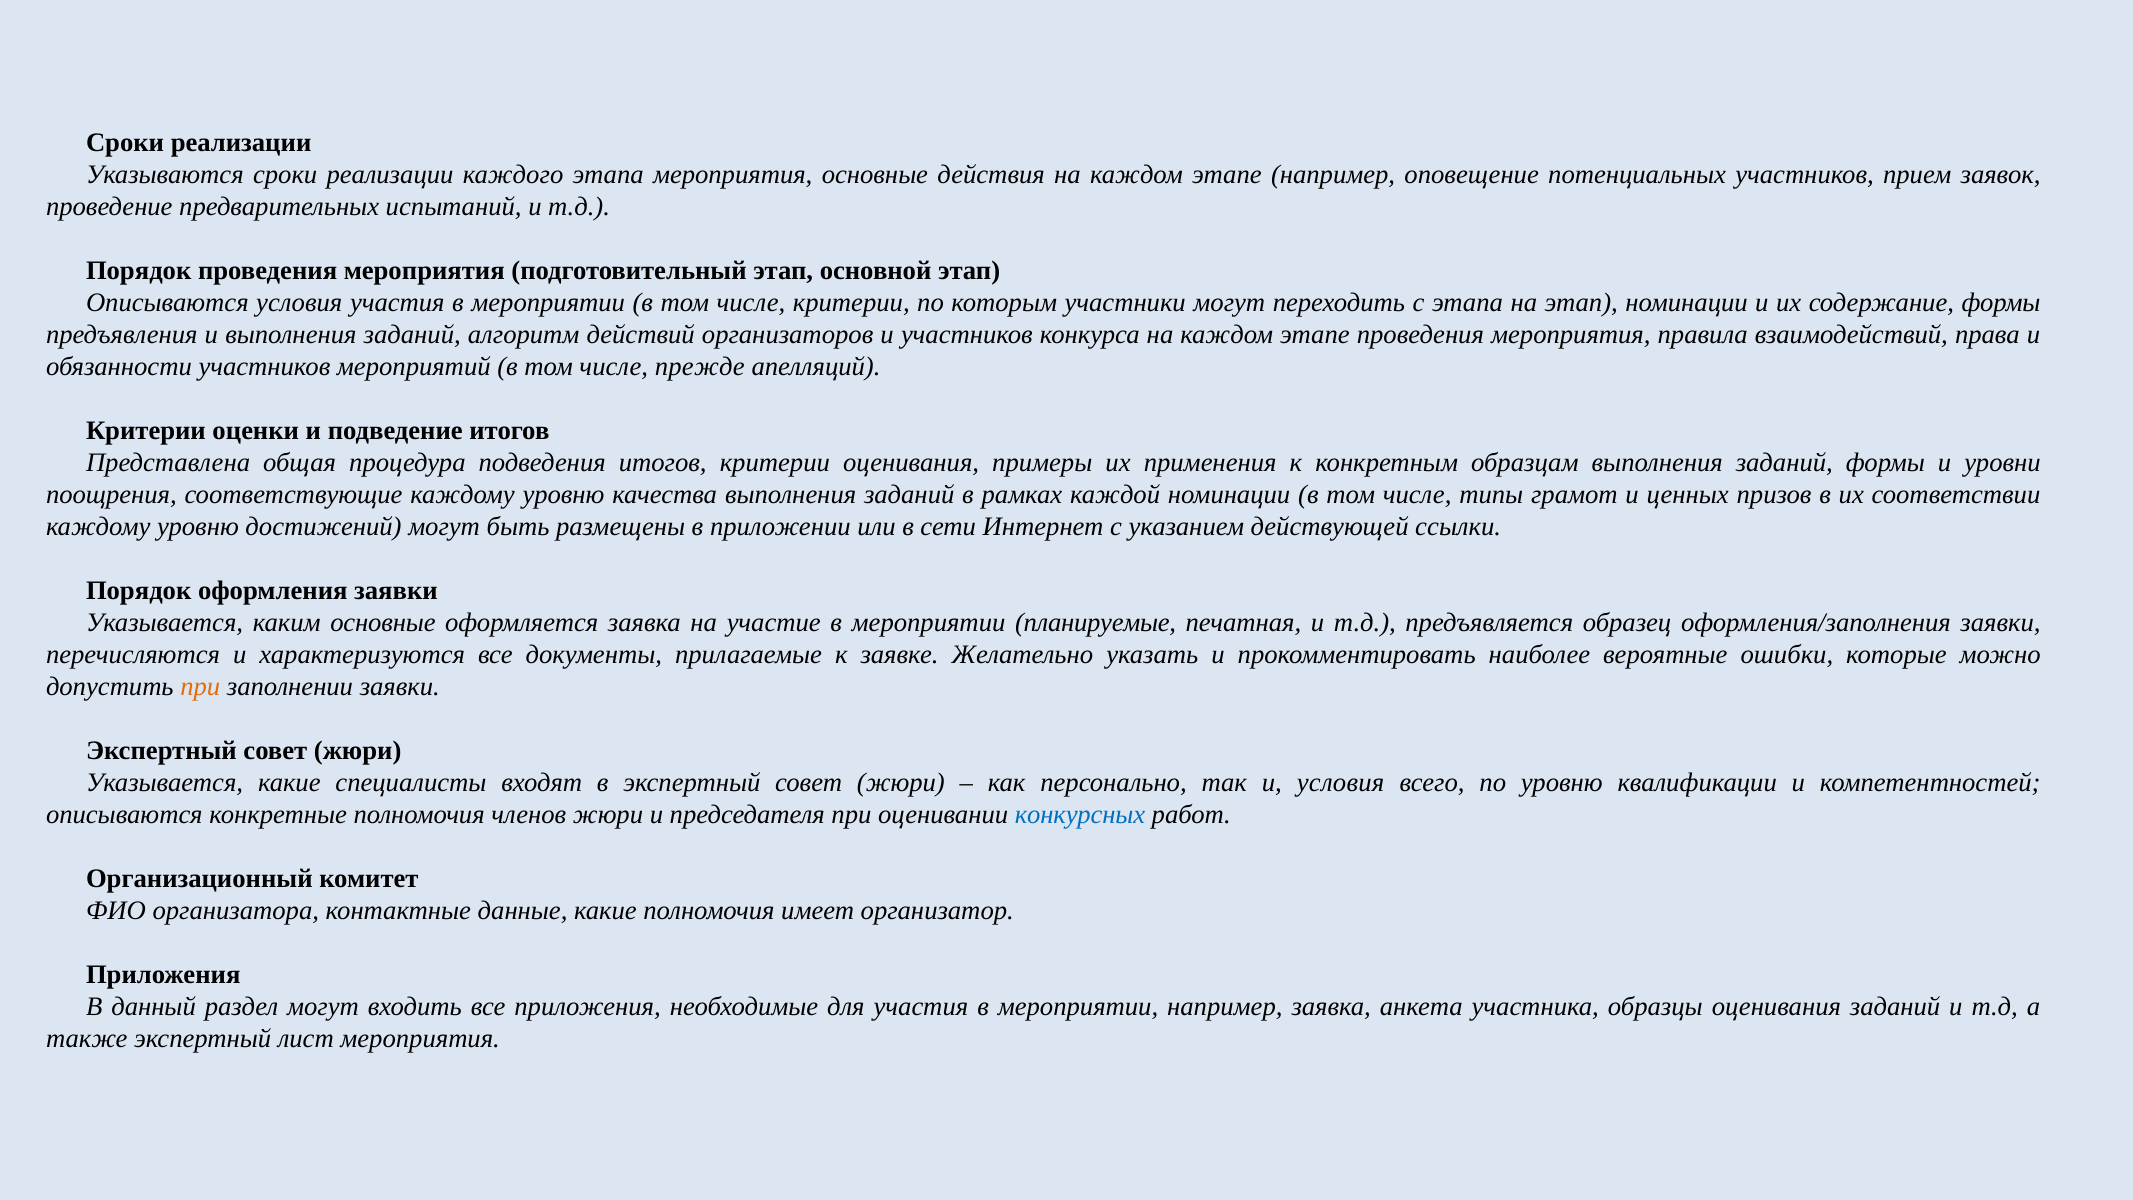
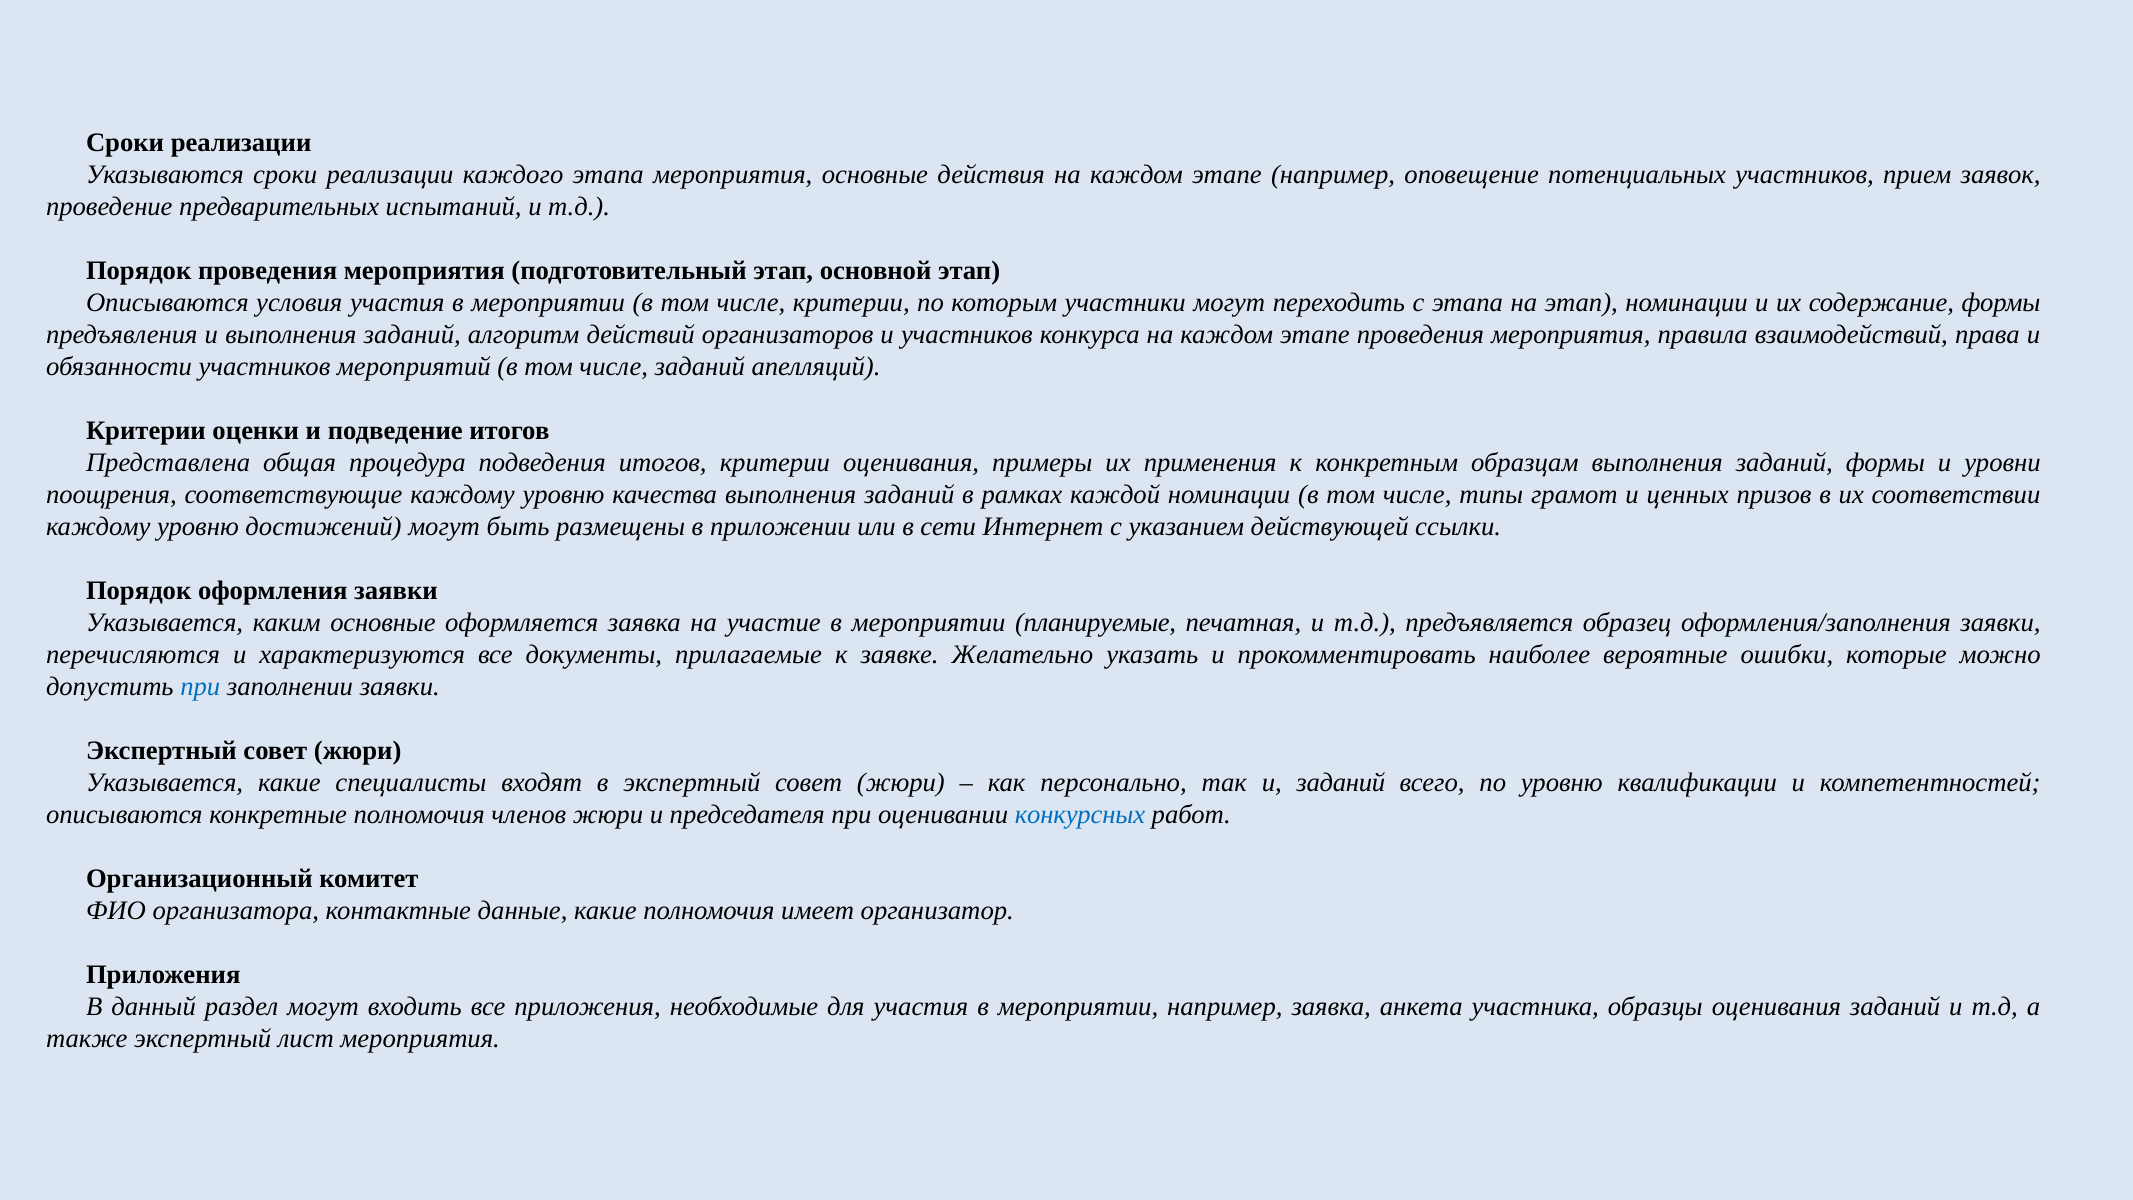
числе прежде: прежде -> заданий
при at (200, 687) colour: orange -> blue
и условия: условия -> заданий
